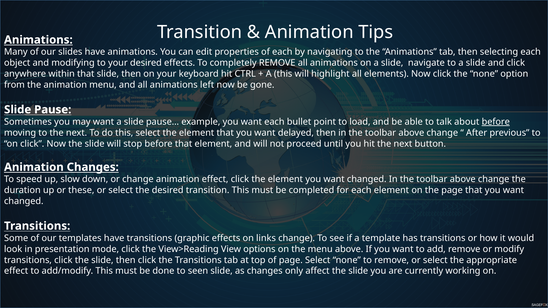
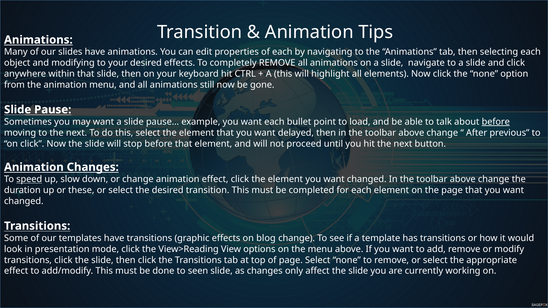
left: left -> still
speed underline: none -> present
links: links -> blog
